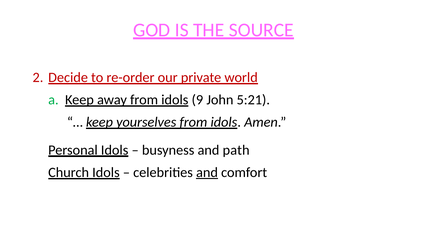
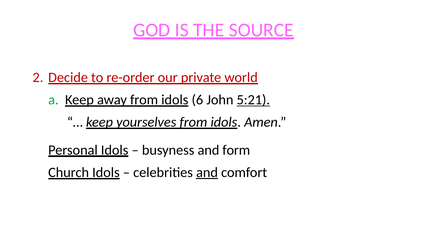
9: 9 -> 6
5:21 underline: none -> present
path: path -> form
